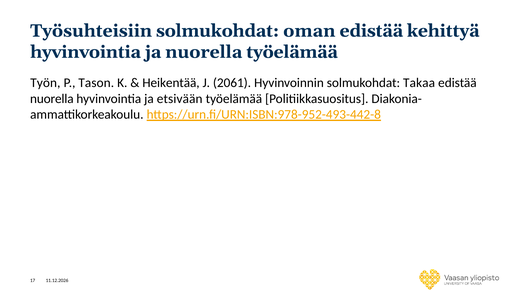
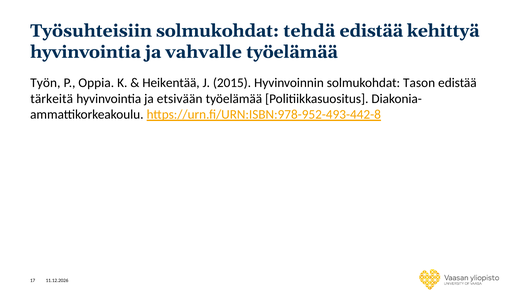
oman: oman -> tehdä
ja nuorella: nuorella -> vahvalle
Tason: Tason -> Oppia
2061: 2061 -> 2015
Takaa: Takaa -> Tason
nuorella at (52, 99): nuorella -> tärkeitä
